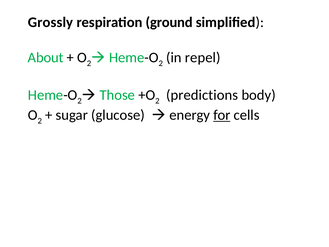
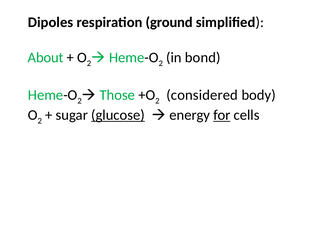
Grossly: Grossly -> Dipoles
repel: repel -> bond
predictions: predictions -> considered
glucose underline: none -> present
